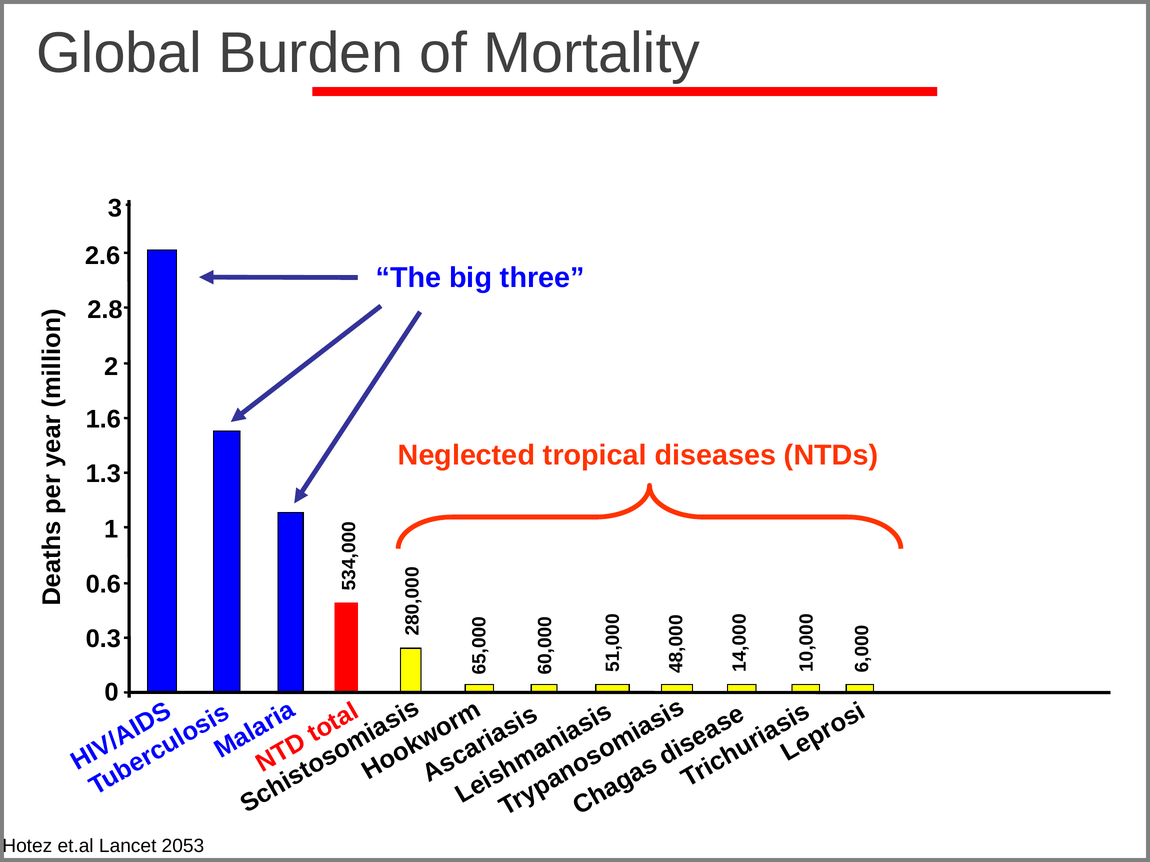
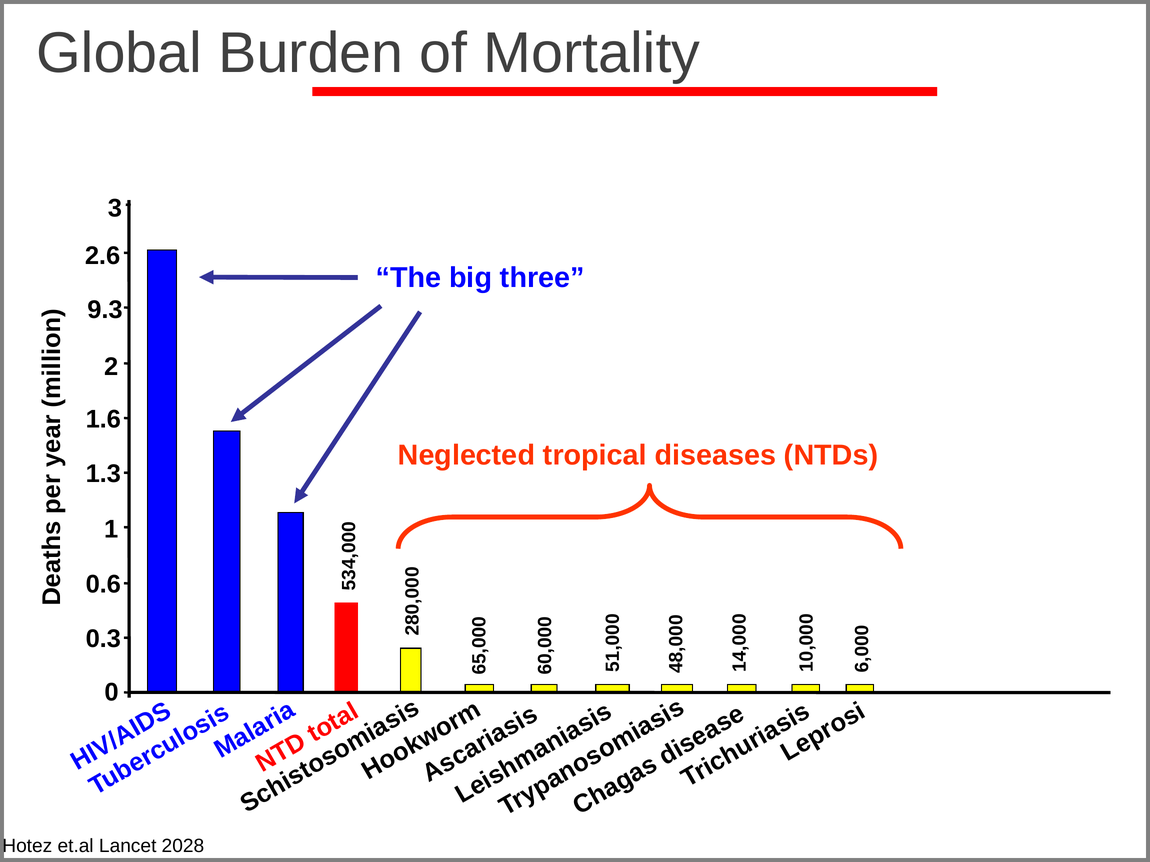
2.8: 2.8 -> 9.3
2053: 2053 -> 2028
